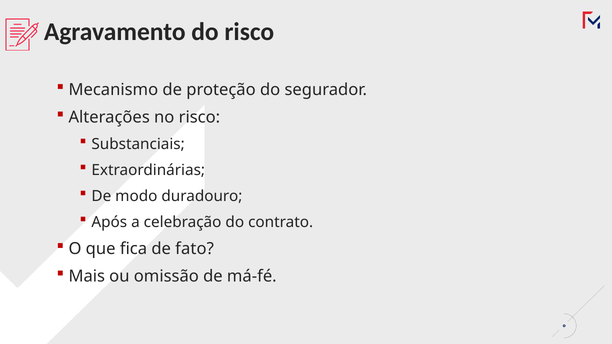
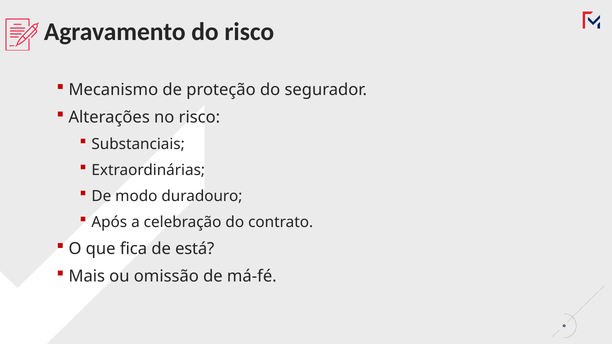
fato: fato -> está
